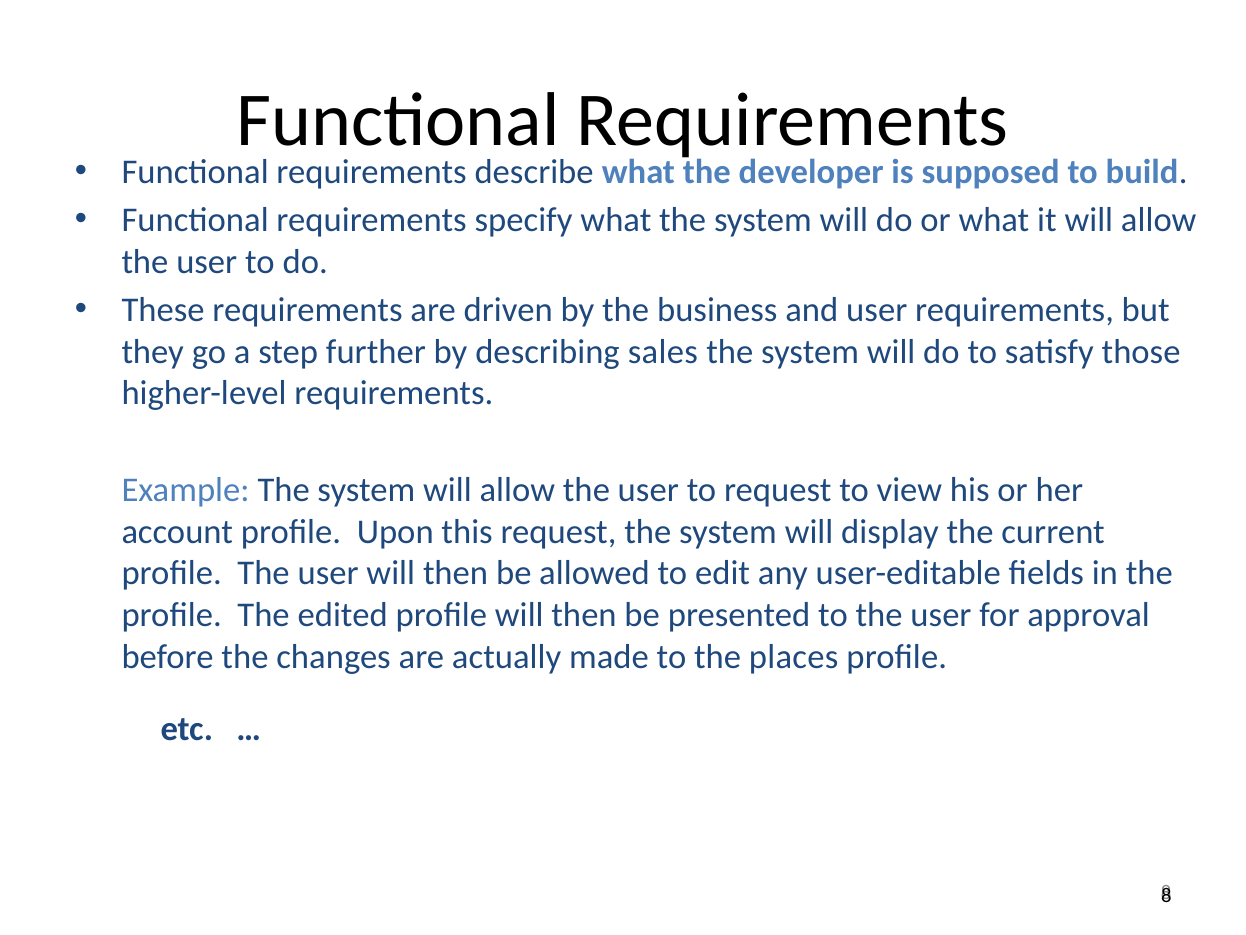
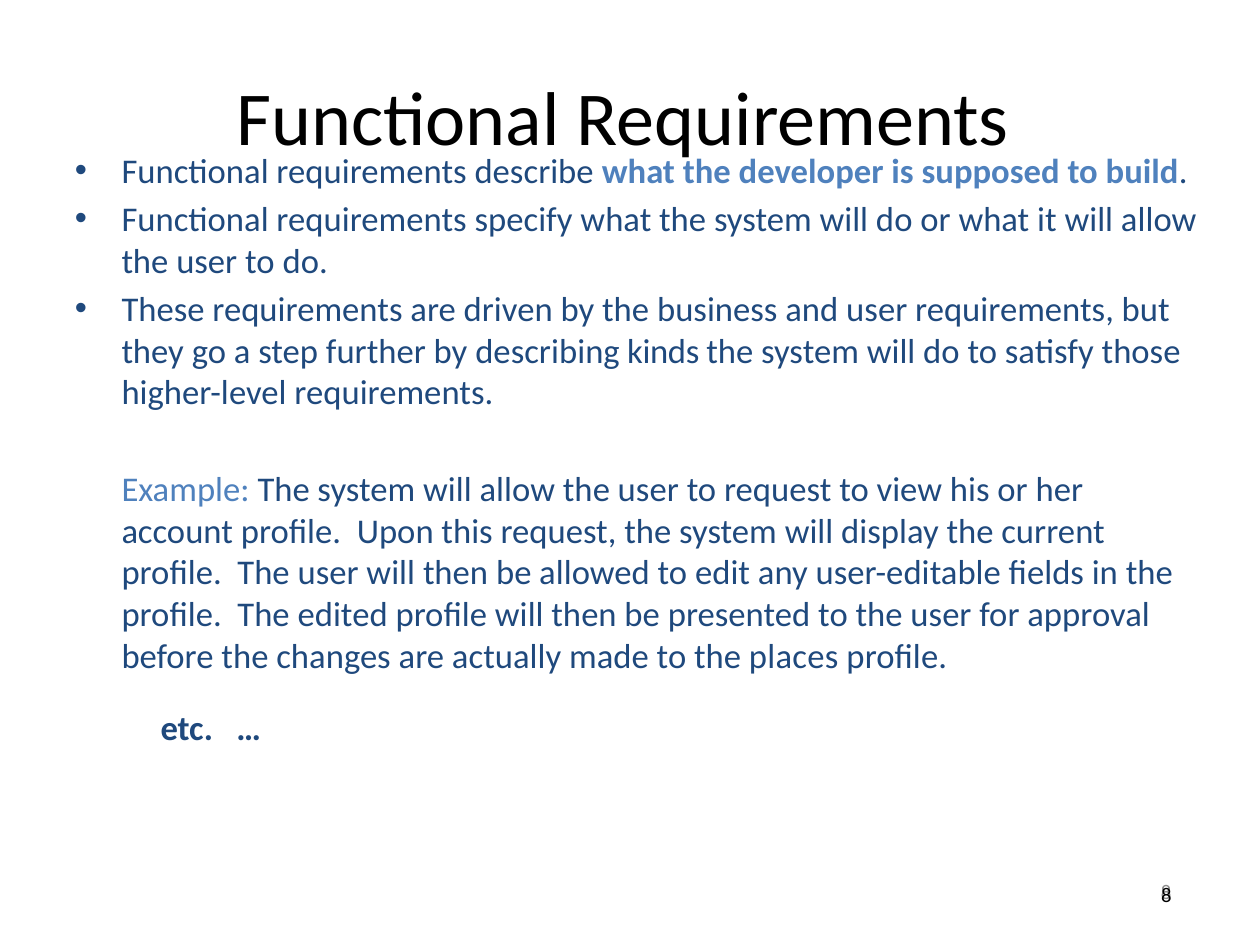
sales: sales -> kinds
